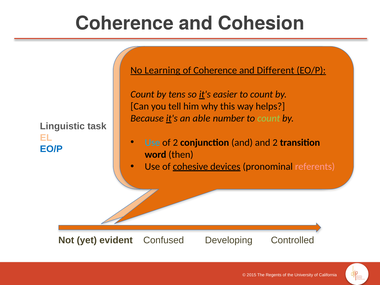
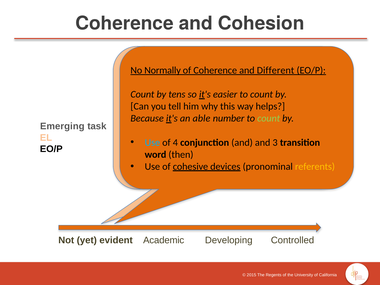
Learning: Learning -> Normally
Linguistic: Linguistic -> Emerging
of 2: 2 -> 4
and 2: 2 -> 3
EO/P at (51, 149) colour: blue -> black
referents colour: pink -> yellow
Confused: Confused -> Academic
